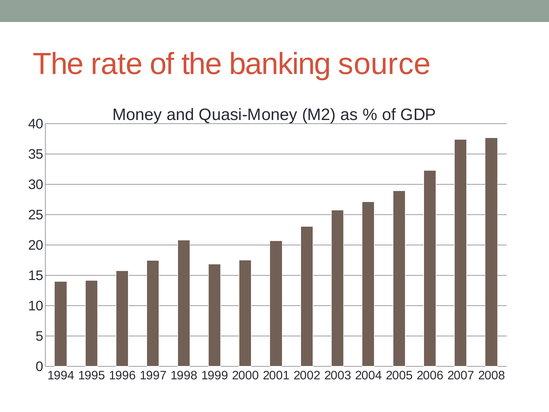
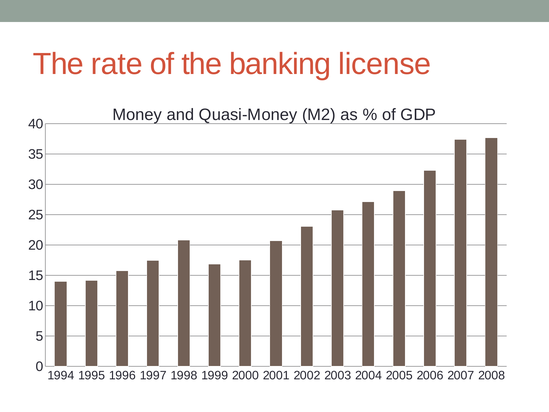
source: source -> license
